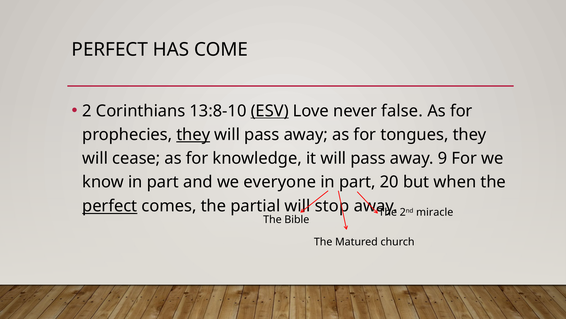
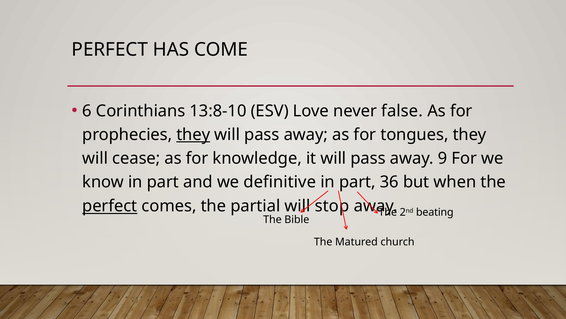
2: 2 -> 6
ESV underline: present -> none
everyone: everyone -> definitive
20: 20 -> 36
miracle: miracle -> beating
